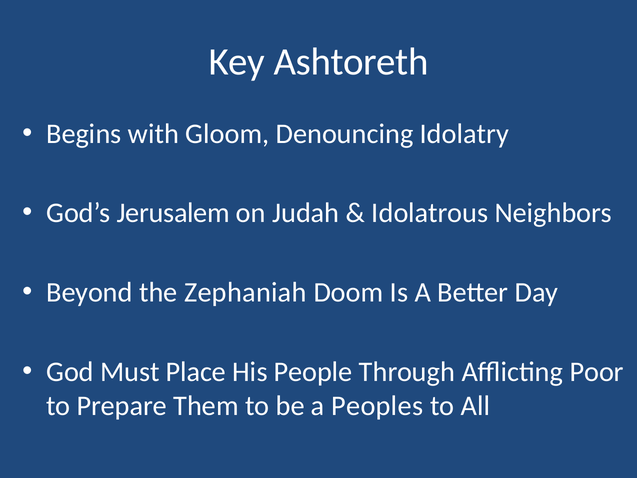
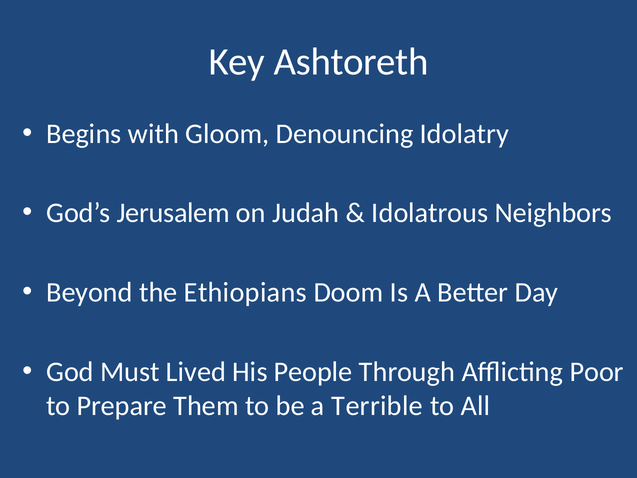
Zephaniah: Zephaniah -> Ethiopians
Place: Place -> Lived
Peoples: Peoples -> Terrible
